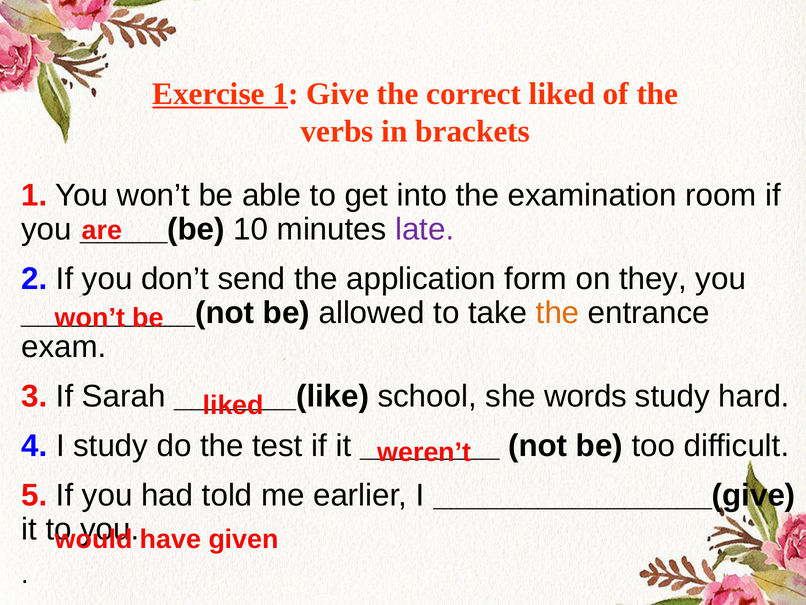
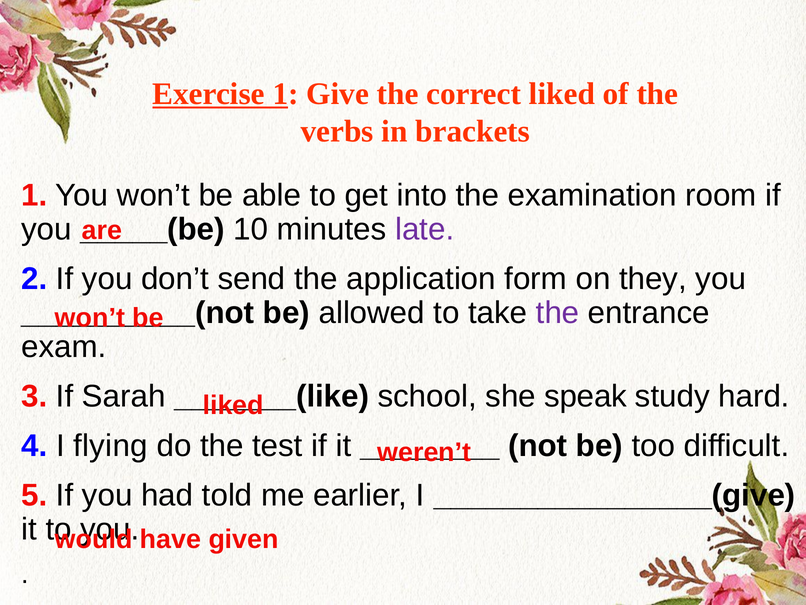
the at (558, 313) colour: orange -> purple
words: words -> speak
I study: study -> flying
